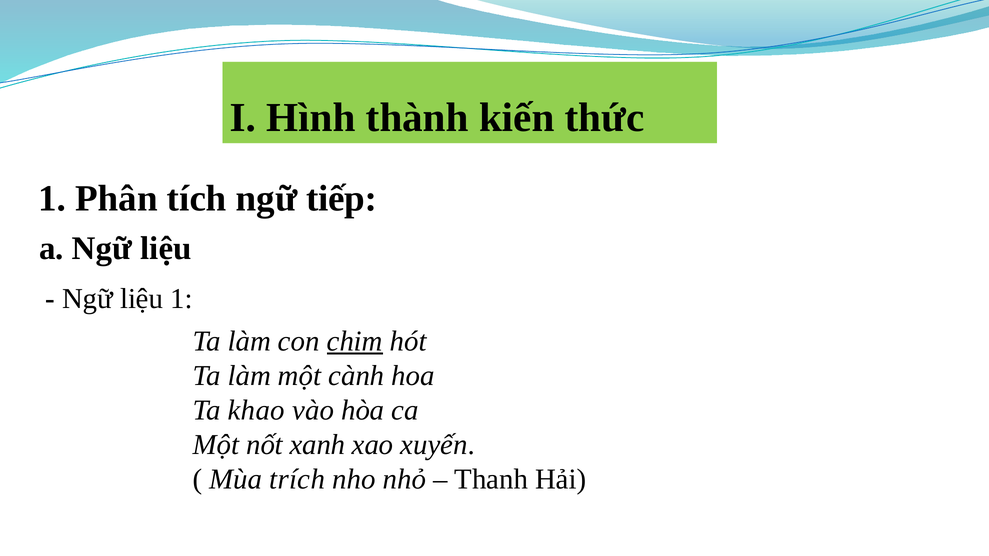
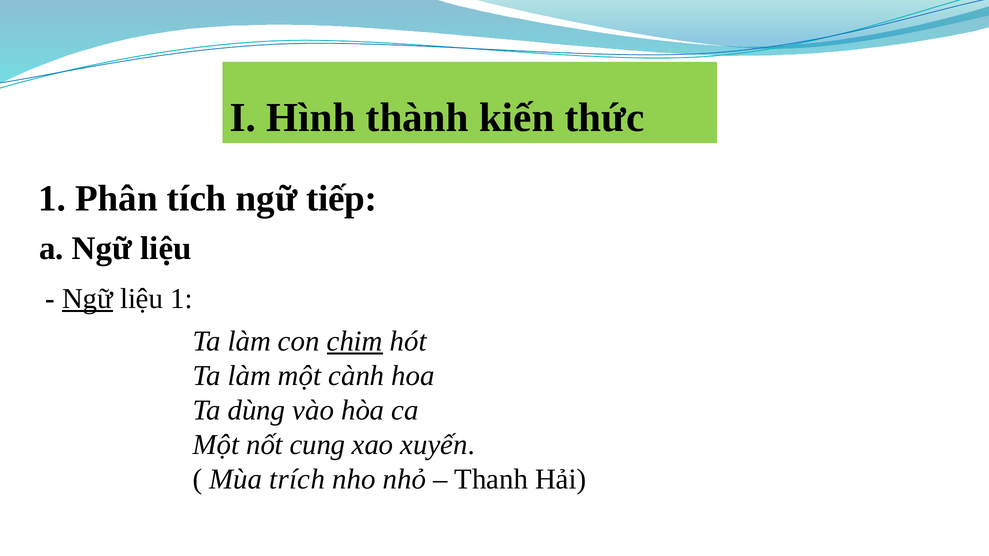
Ngữ at (87, 299) underline: none -> present
khao: khao -> dùng
xanh: xanh -> cung
